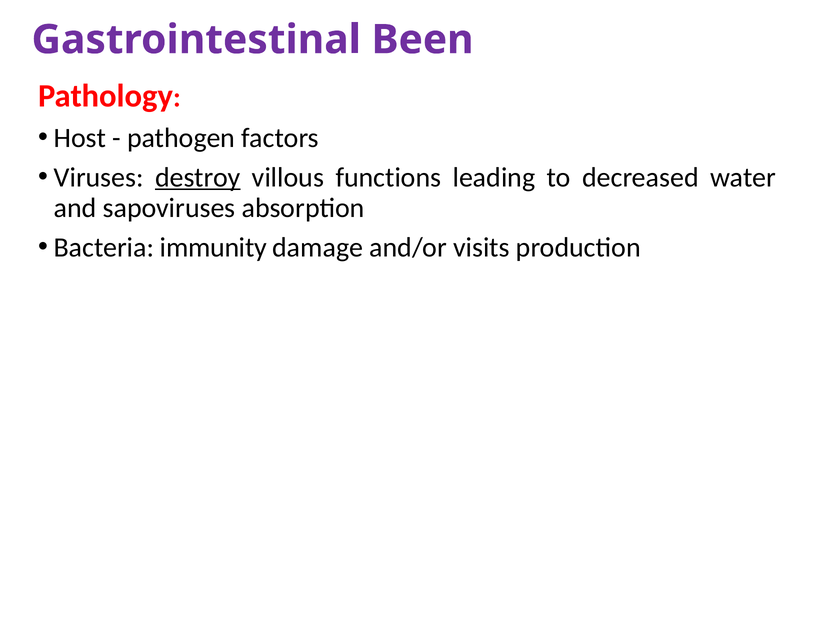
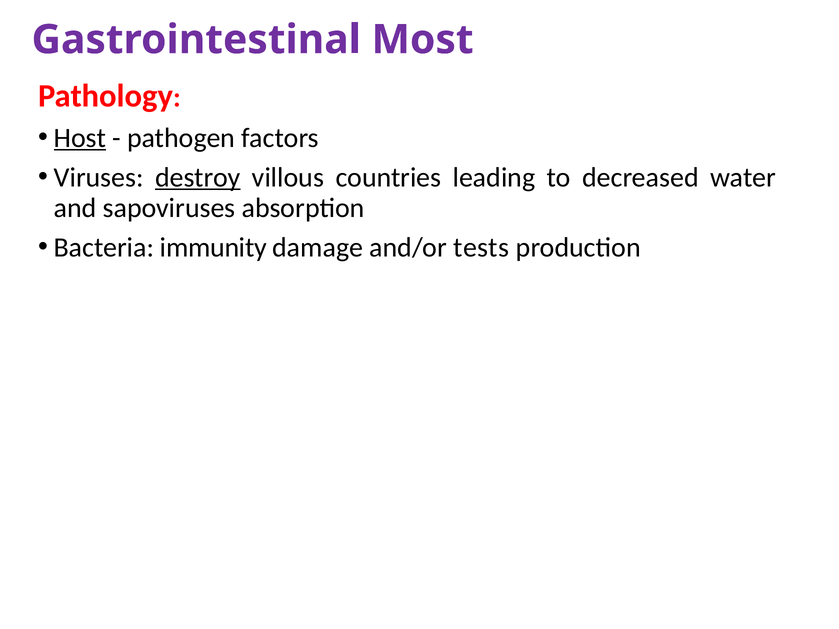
Been: Been -> Most
Host underline: none -> present
functions: functions -> countries
visits: visits -> tests
